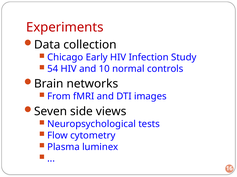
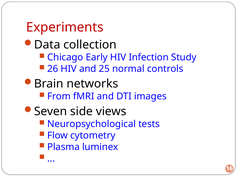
54: 54 -> 26
10: 10 -> 25
